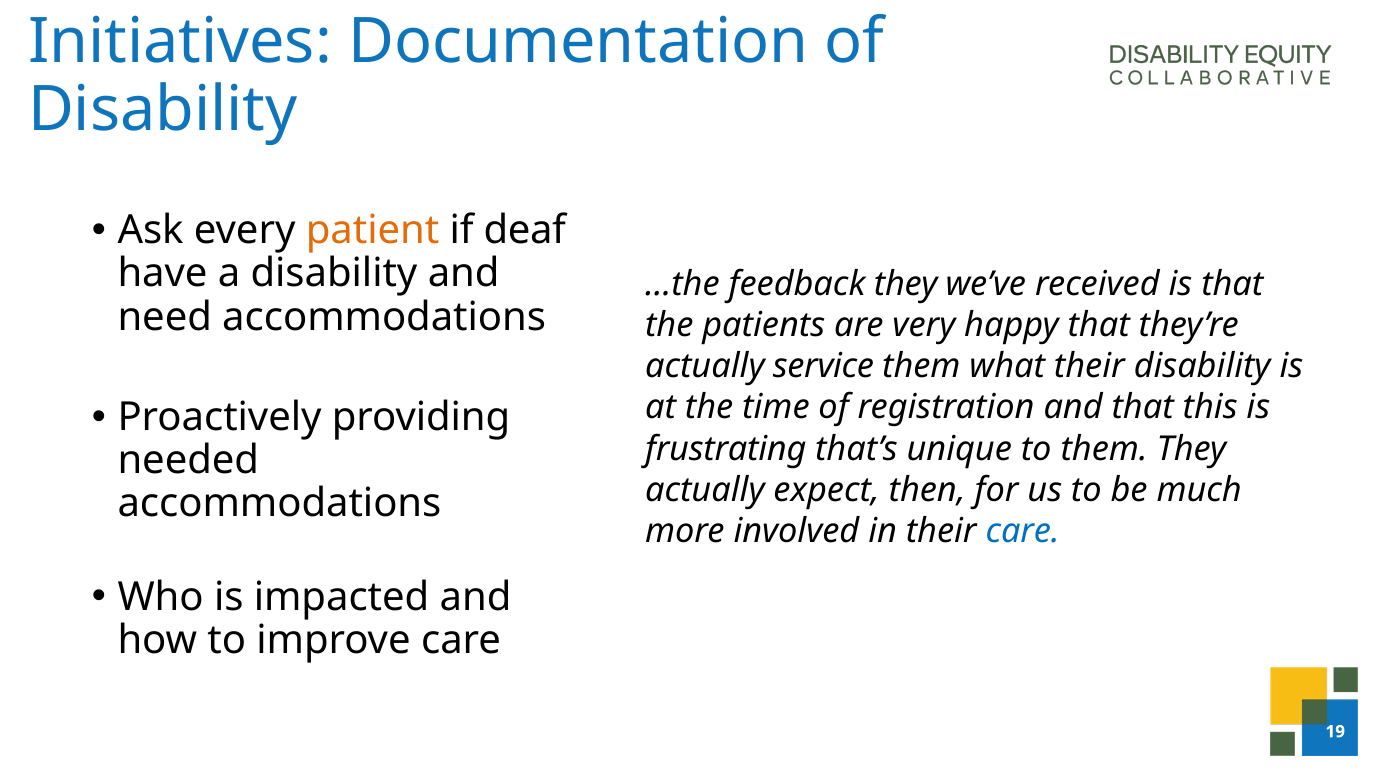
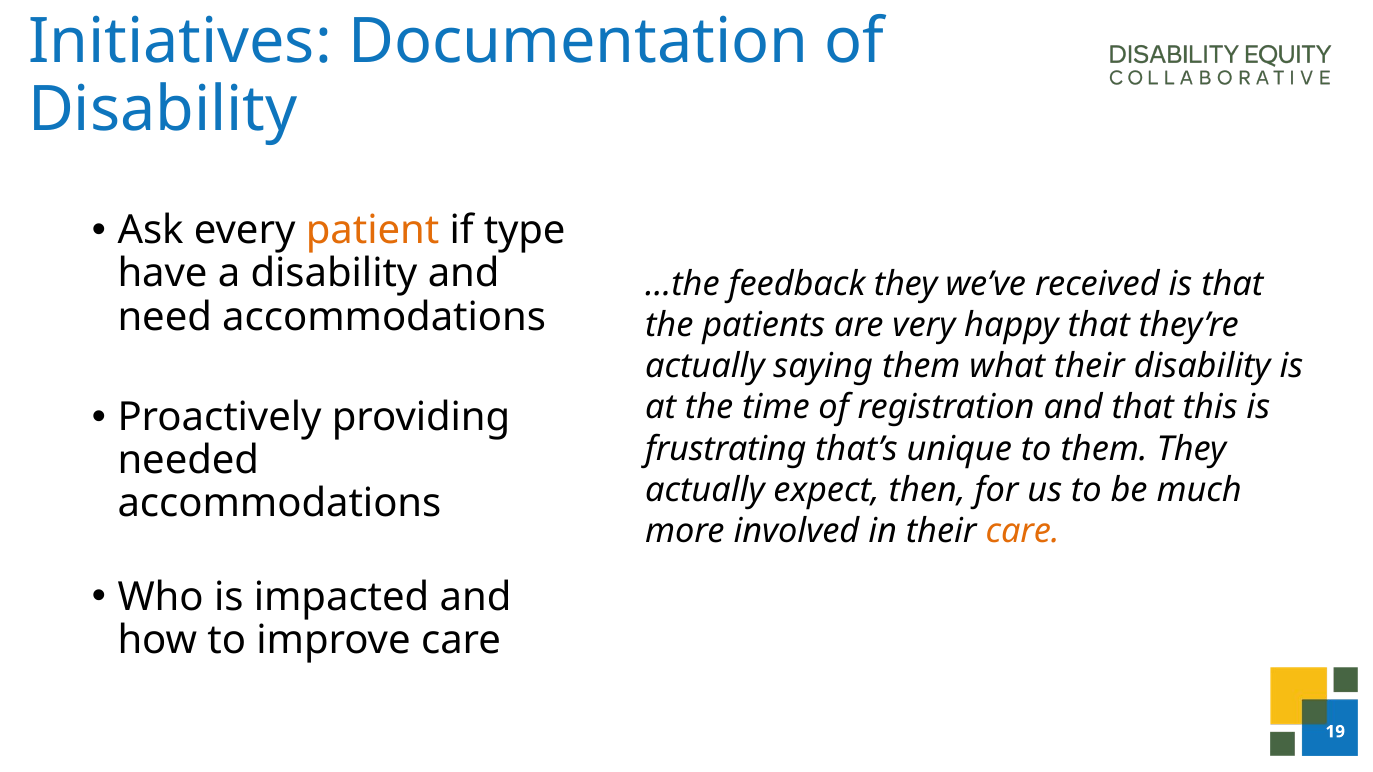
deaf: deaf -> type
service: service -> saying
care at (1023, 531) colour: blue -> orange
